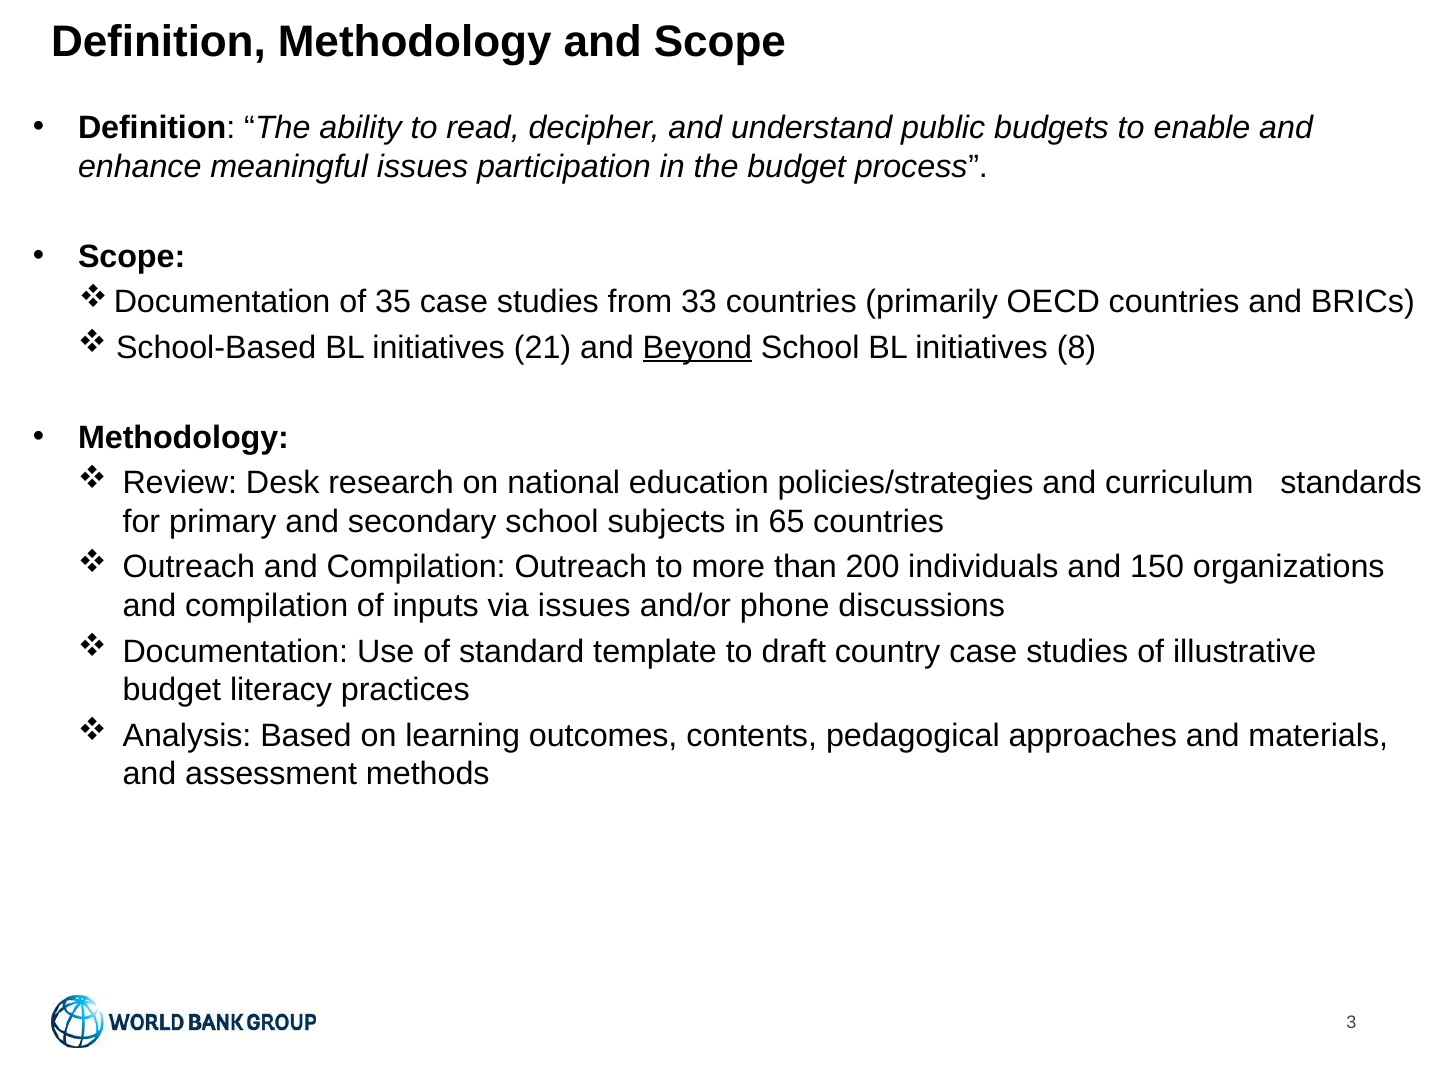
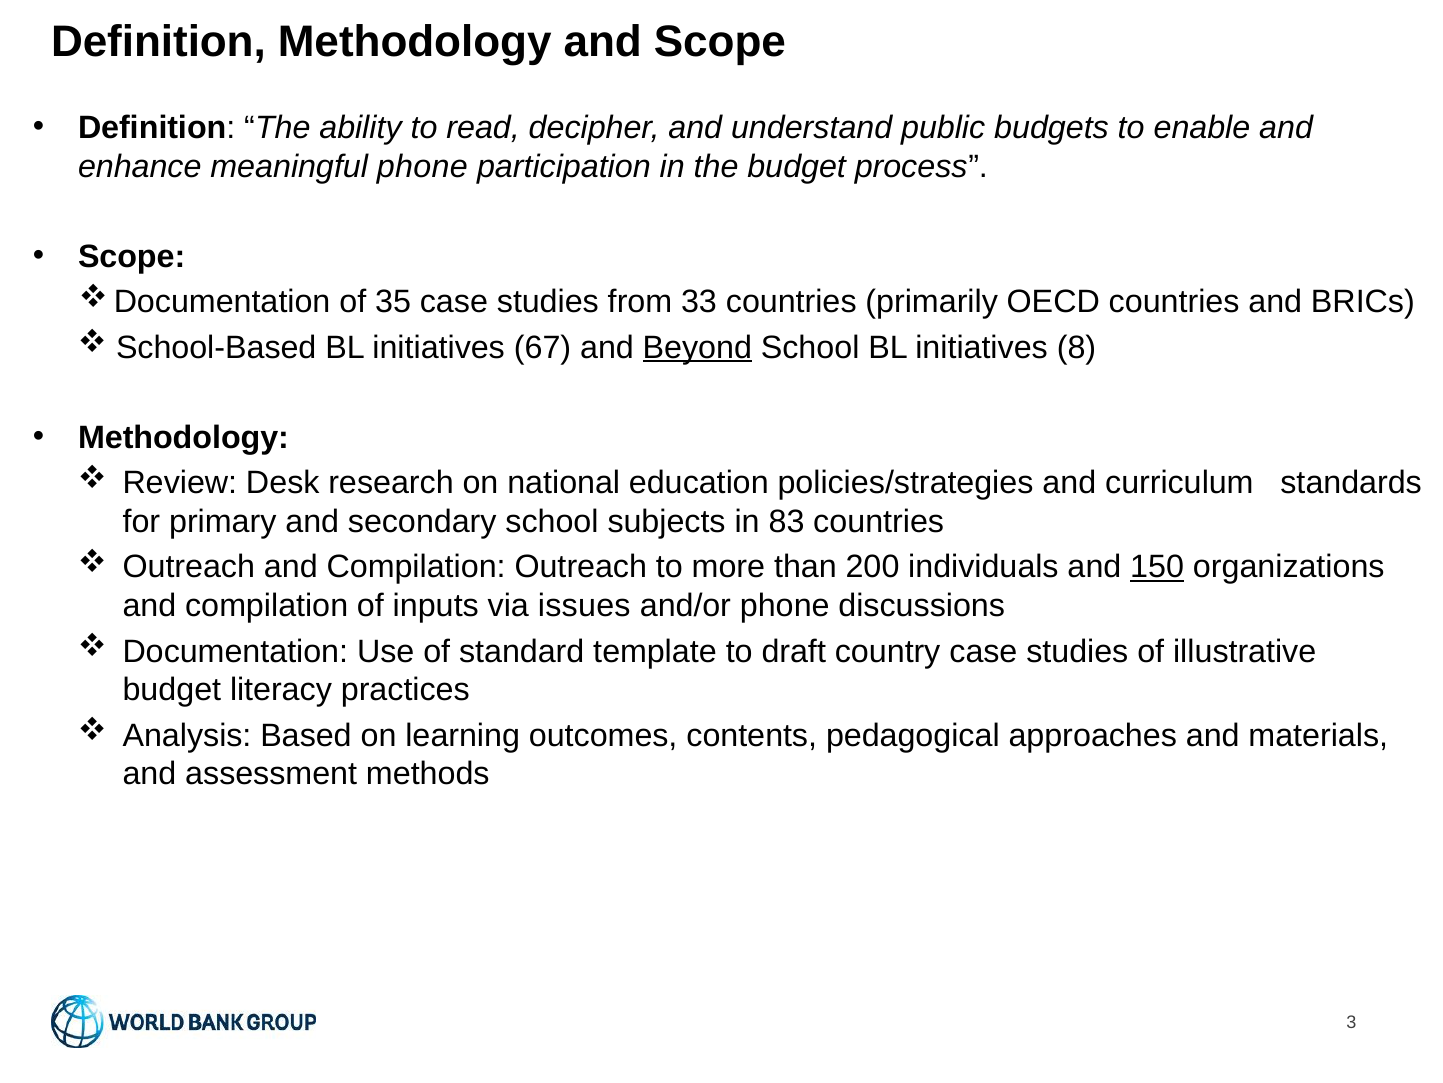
meaningful issues: issues -> phone
21: 21 -> 67
65: 65 -> 83
150 underline: none -> present
